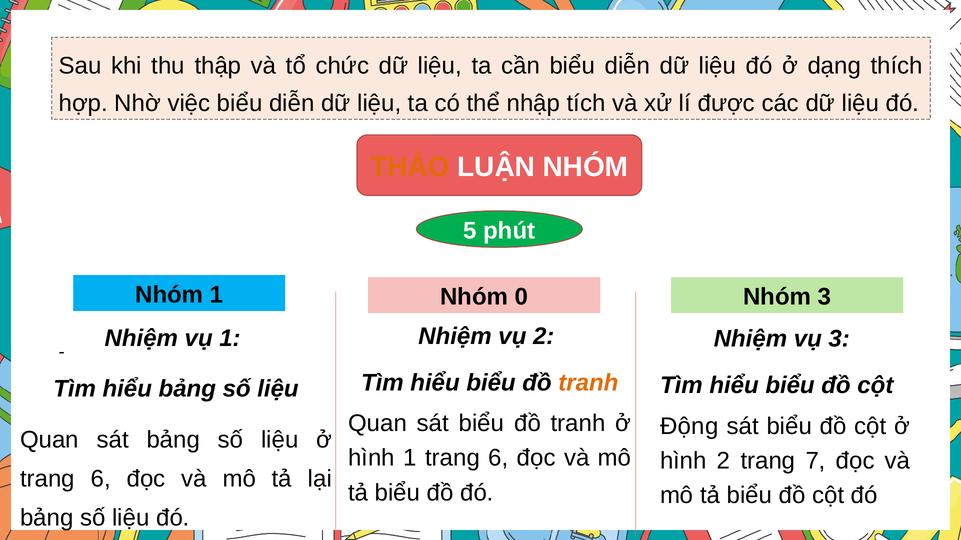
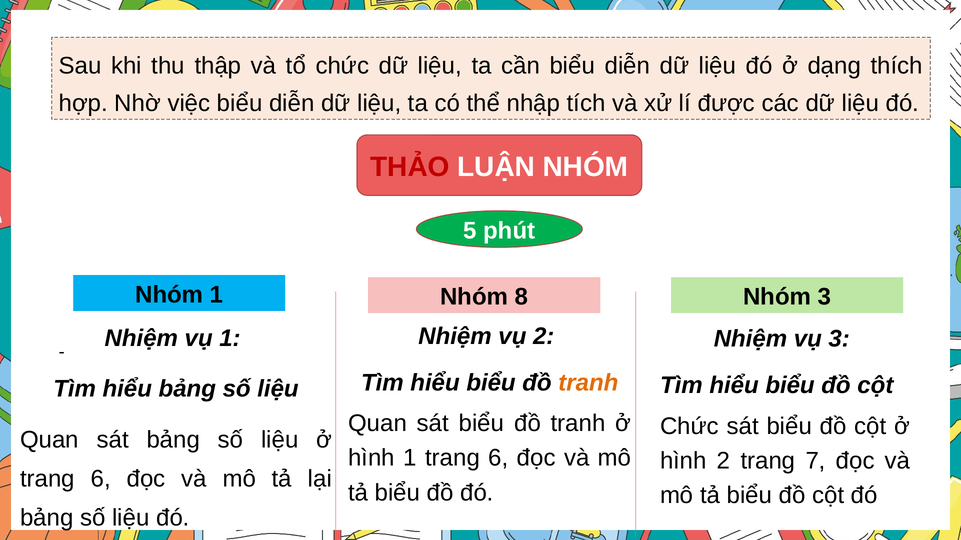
THẢO colour: orange -> red
0: 0 -> 8
Động at (689, 427): Động -> Chức
